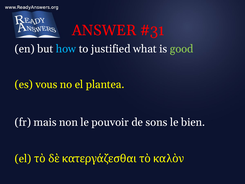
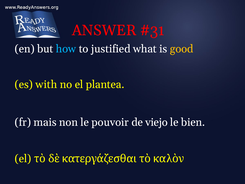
good colour: light green -> yellow
vous: vous -> with
sons: sons -> viejo
